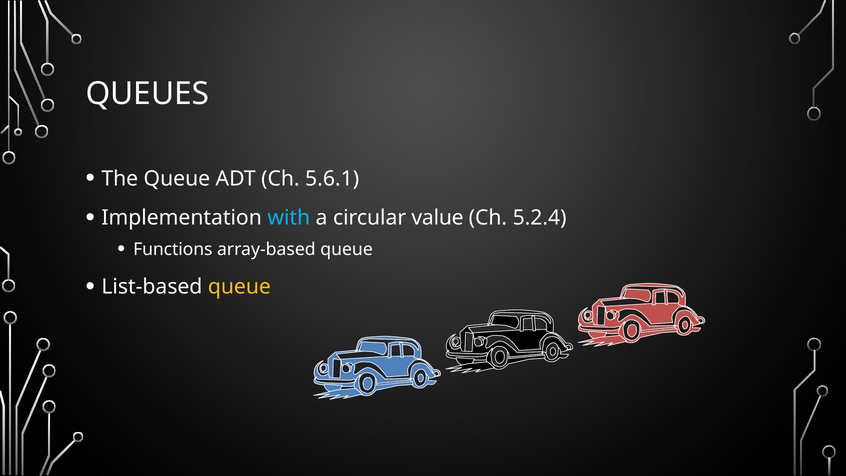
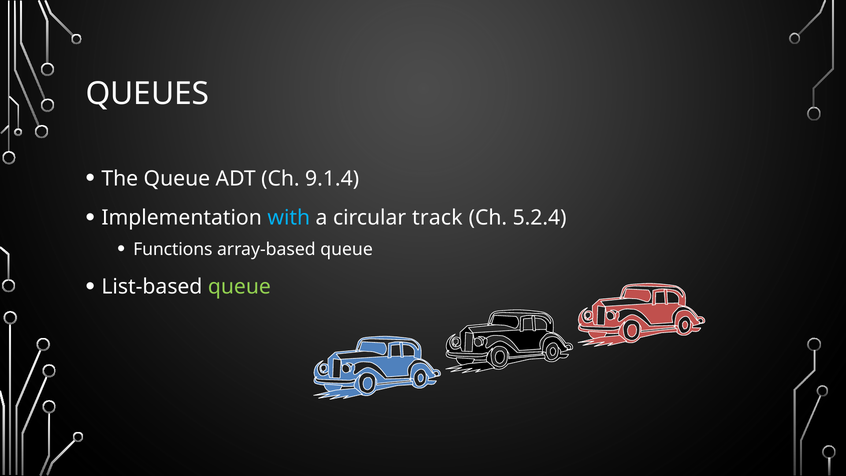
5.6.1: 5.6.1 -> 9.1.4
value: value -> track
queue at (239, 287) colour: yellow -> light green
